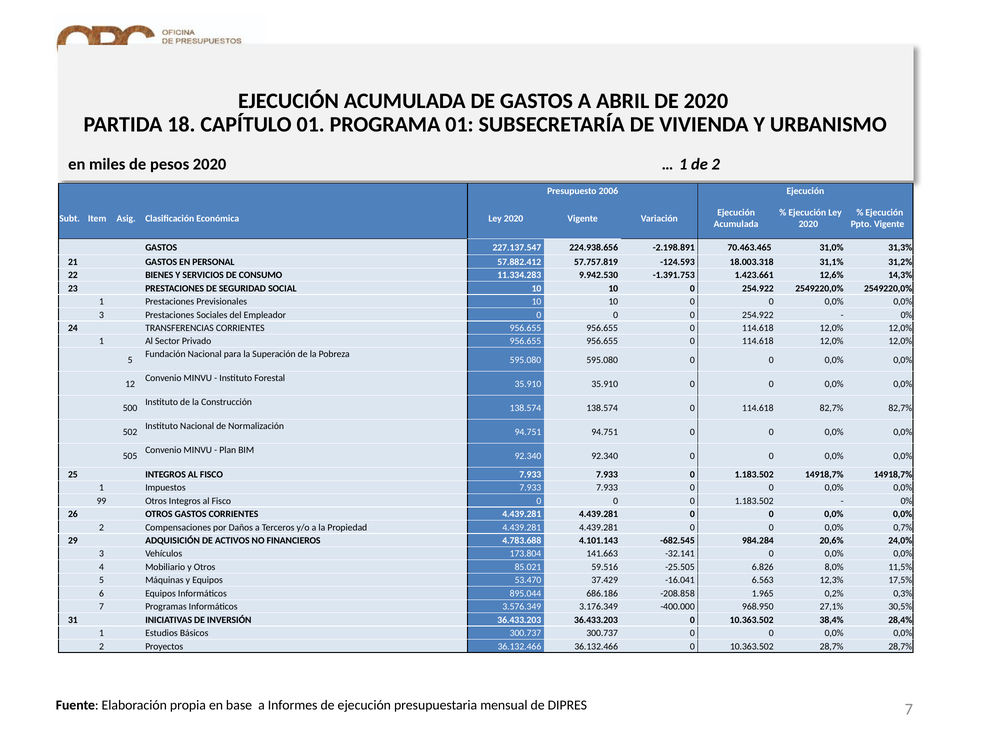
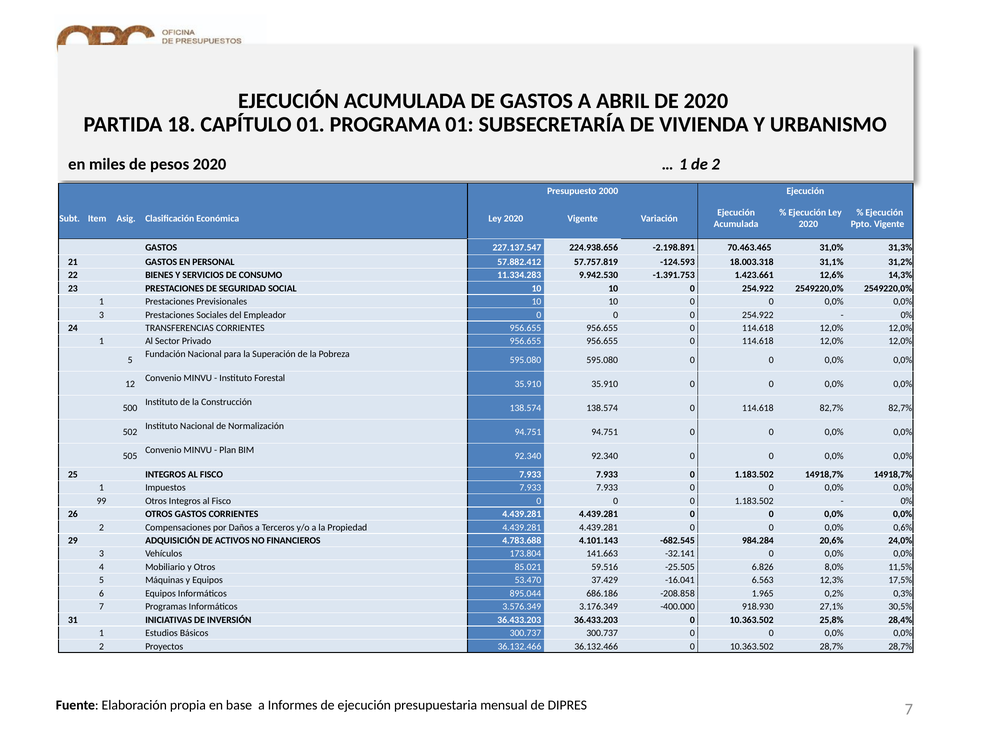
2006: 2006 -> 2000
0,7%: 0,7% -> 0,6%
968.950: 968.950 -> 918.930
38,4%: 38,4% -> 25,8%
